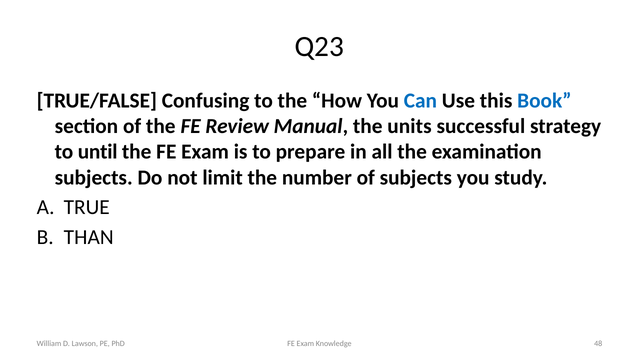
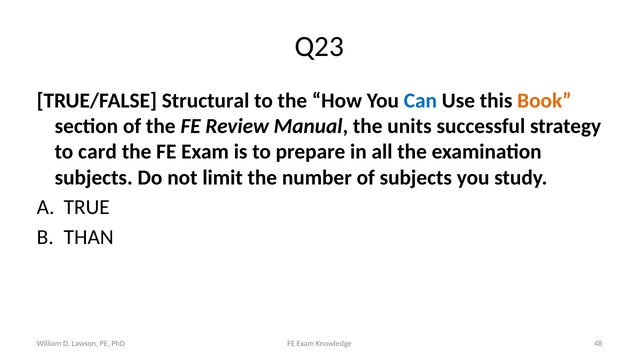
Confusing: Confusing -> Structural
Book colour: blue -> orange
until: until -> card
